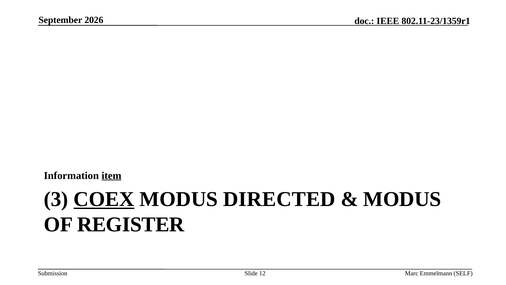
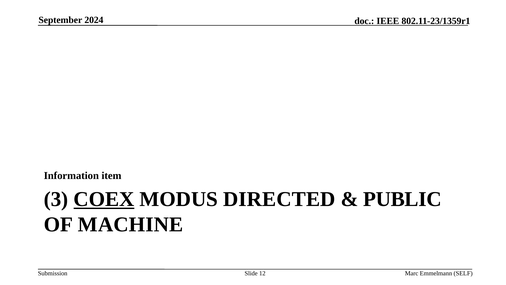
2026: 2026 -> 2024
item underline: present -> none
MODUS at (402, 199): MODUS -> PUBLIC
REGISTER: REGISTER -> MACHINE
